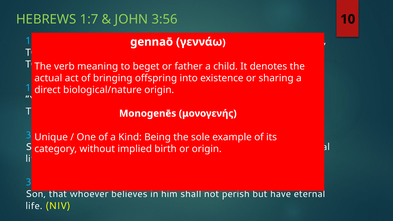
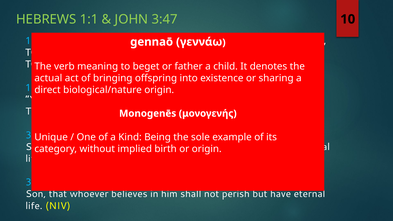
1:7: 1:7 -> 1:1
3:56: 3:56 -> 3:47
